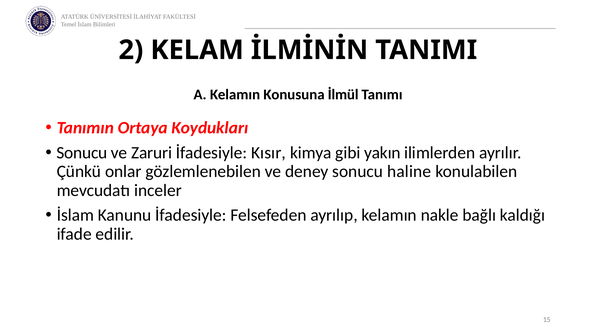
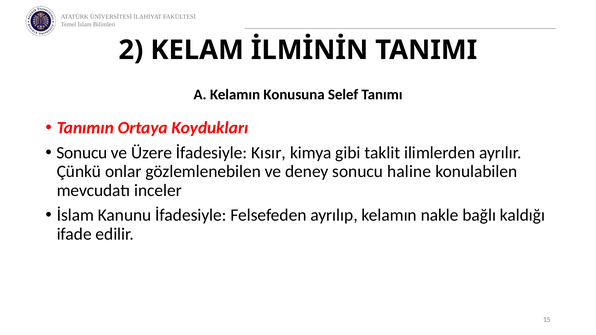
İlmül: İlmül -> Selef
Zaruri: Zaruri -> Üzere
yakın: yakın -> taklit
